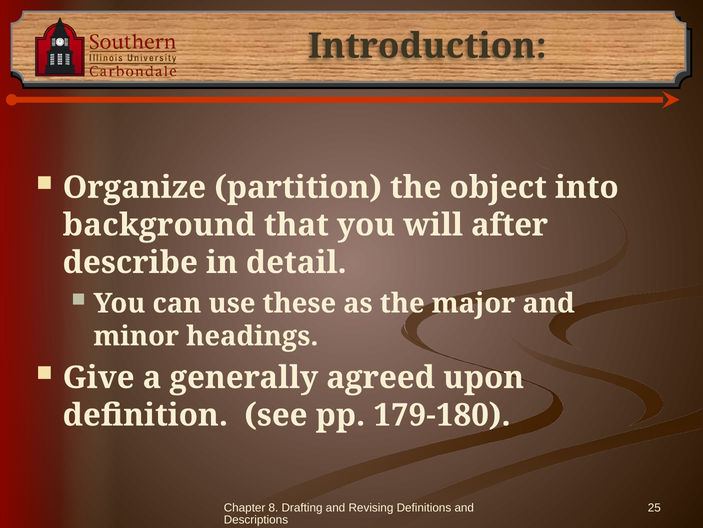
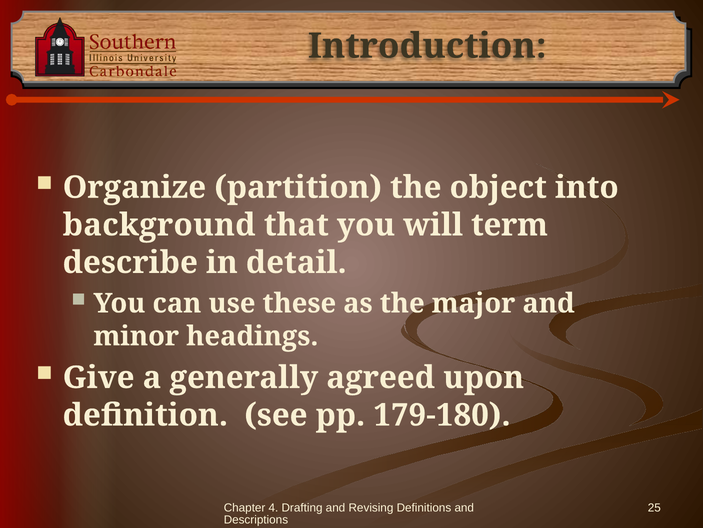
after: after -> term
8: 8 -> 4
